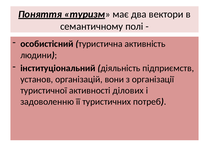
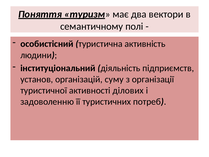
вони: вони -> суму
